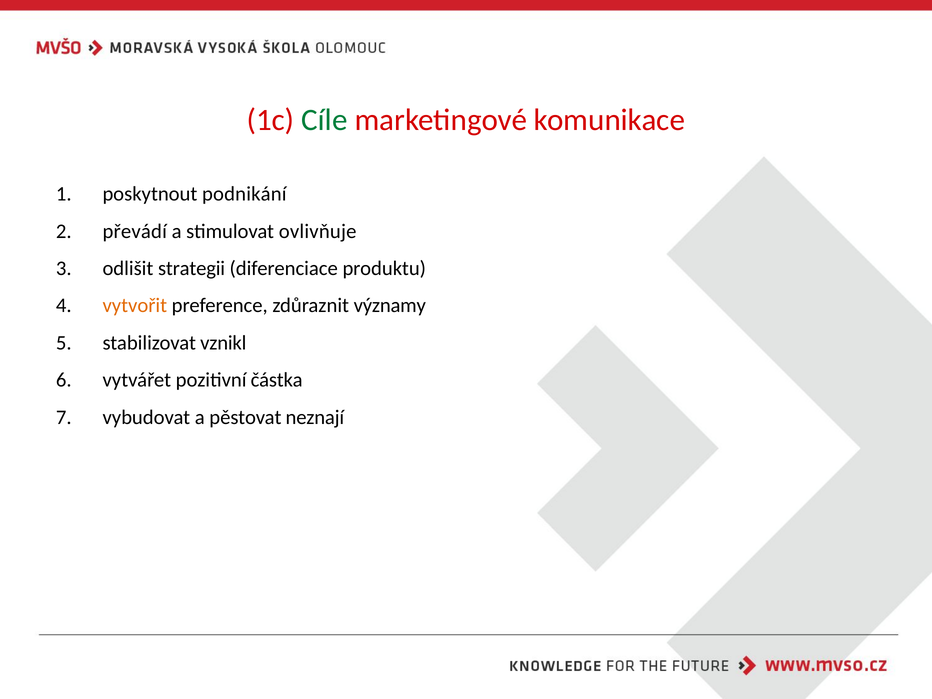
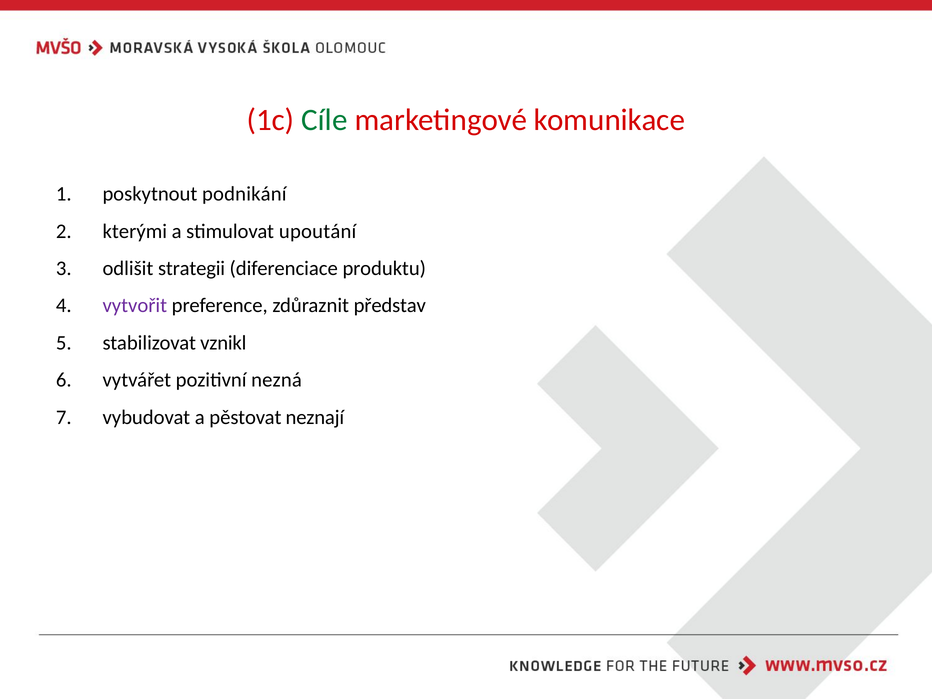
převádí: převádí -> kterými
ovlivňuje: ovlivňuje -> upoutání
vytvořit colour: orange -> purple
významy: významy -> představ
částka: částka -> nezná
